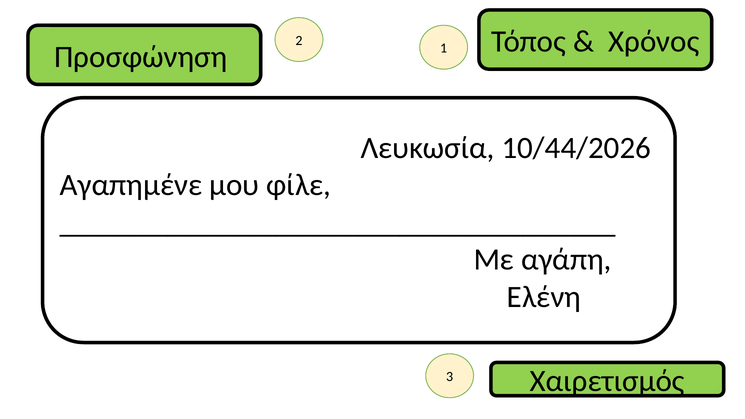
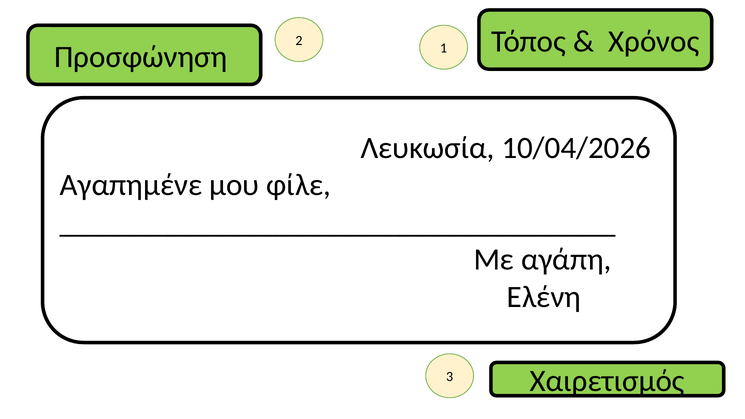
10/44/2026: 10/44/2026 -> 10/04/2026
